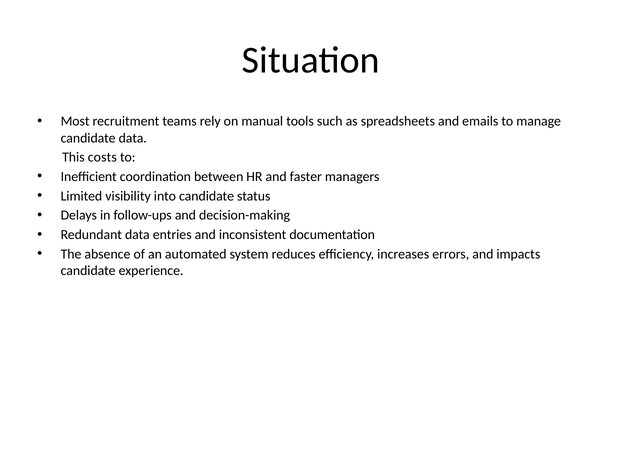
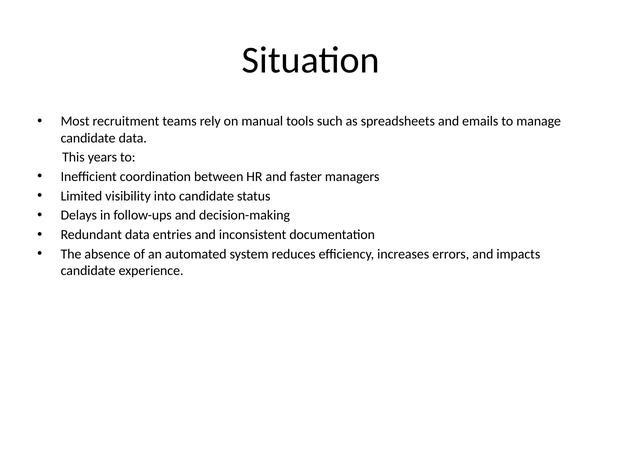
costs: costs -> years
